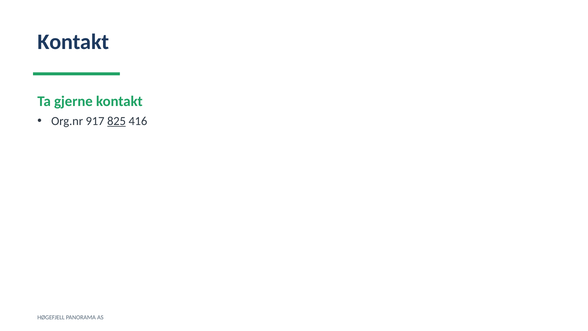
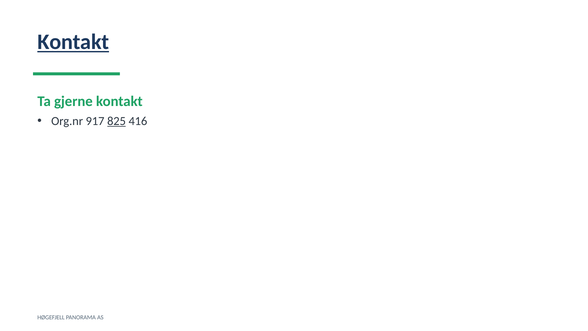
Kontakt at (73, 42) underline: none -> present
